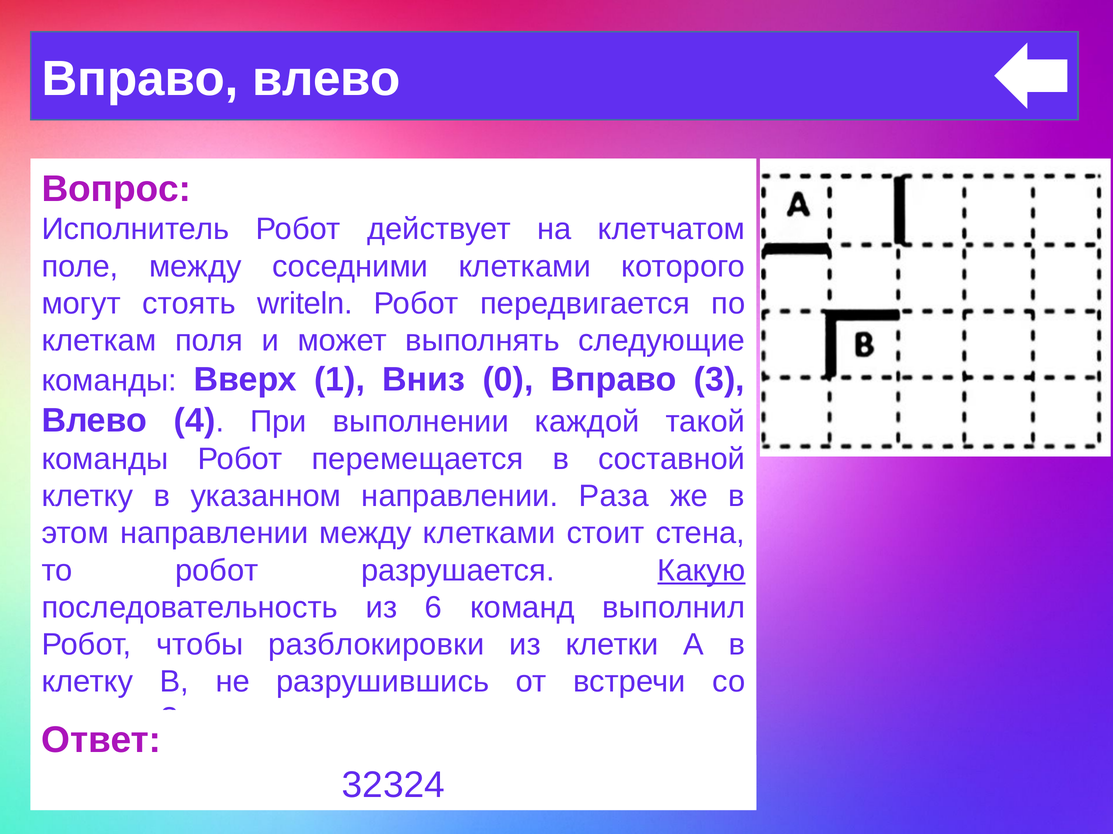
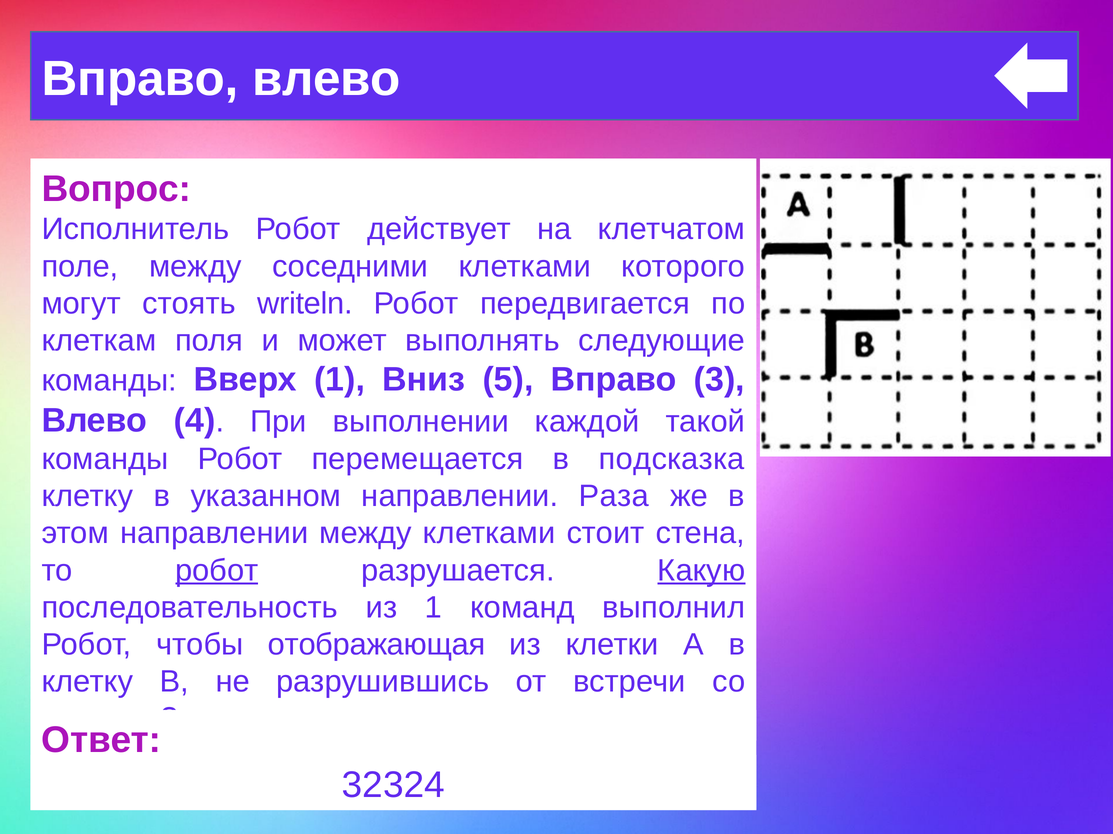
0: 0 -> 5
составной: составной -> подсказка
робот at (217, 571) underline: none -> present
из 6: 6 -> 1
разблокировки: разблокировки -> отображающая
